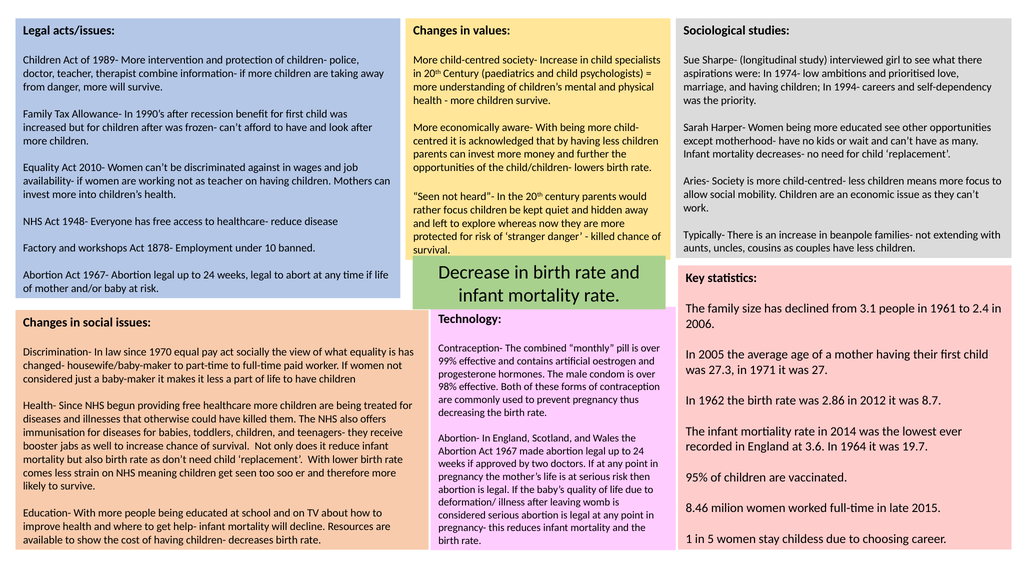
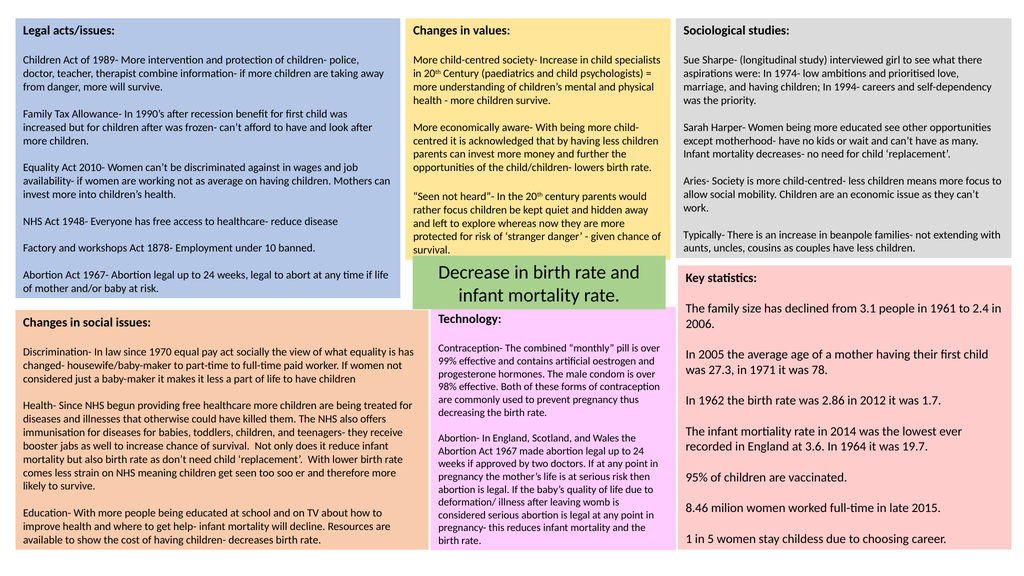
as teacher: teacher -> average
killed at (603, 237): killed -> given
27: 27 -> 78
8.7: 8.7 -> 1.7
